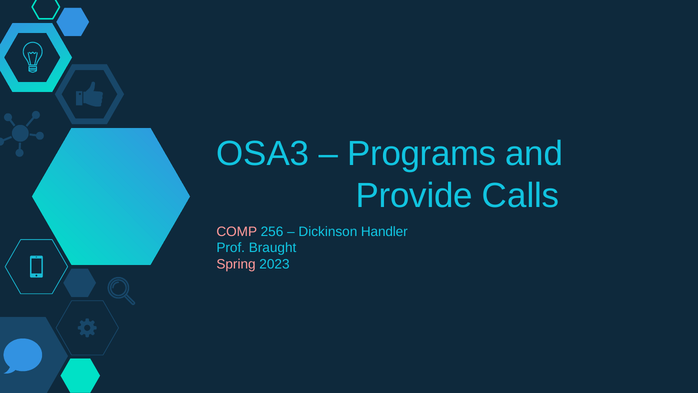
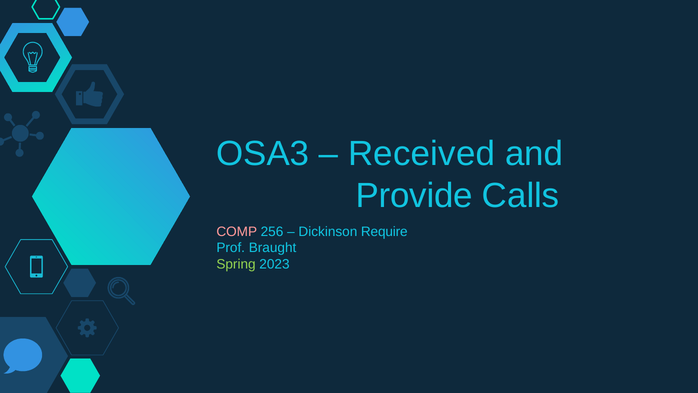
Programs: Programs -> Received
Handler: Handler -> Require
Spring colour: pink -> light green
